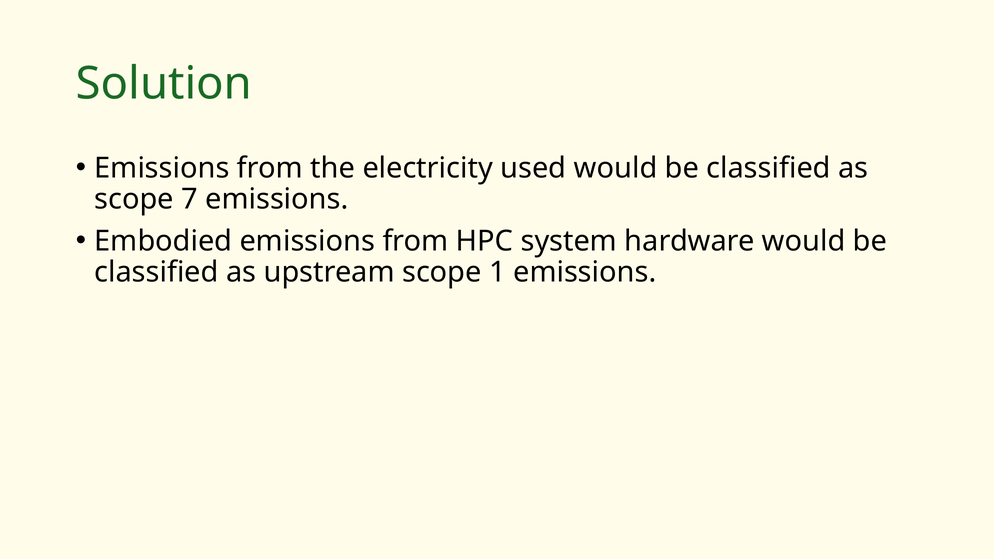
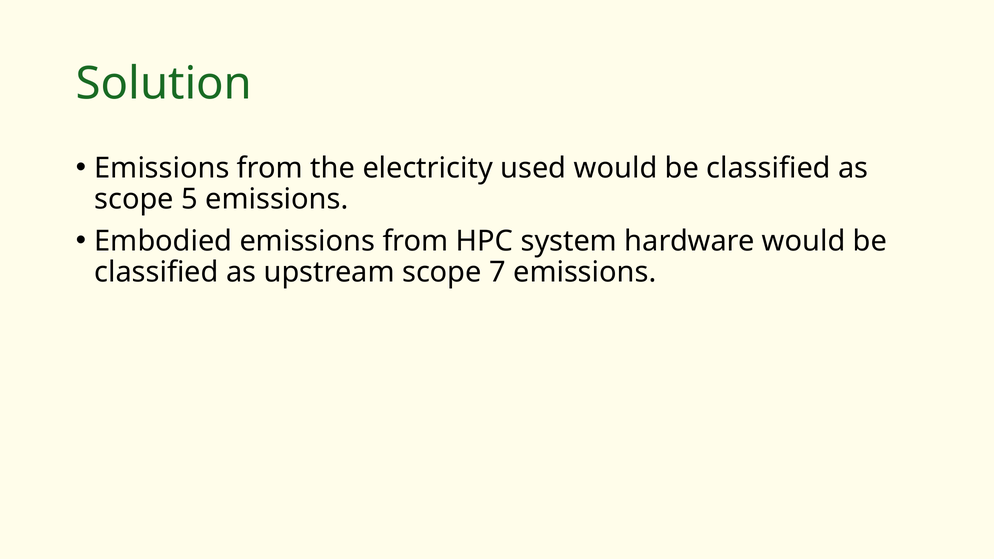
7: 7 -> 5
1: 1 -> 7
